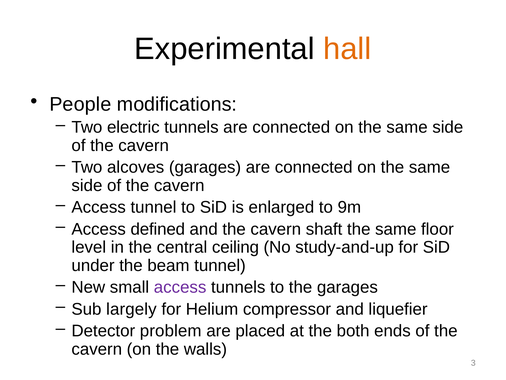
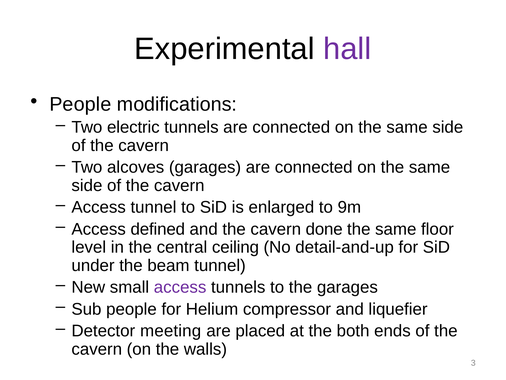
hall colour: orange -> purple
shaft: shaft -> done
study-and-up: study-and-up -> detail-and-up
Sub largely: largely -> people
problem: problem -> meeting
